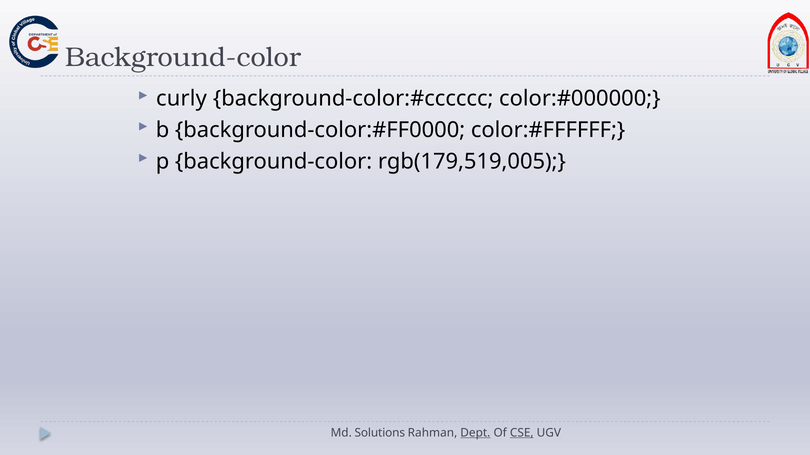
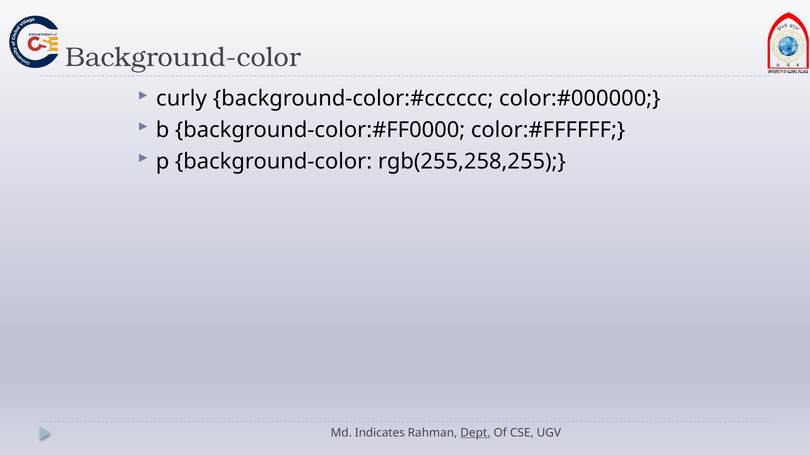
rgb(179,519,005: rgb(179,519,005 -> rgb(255,258,255
Solutions: Solutions -> Indicates
CSE underline: present -> none
